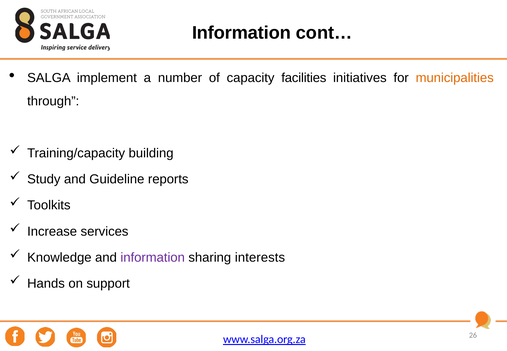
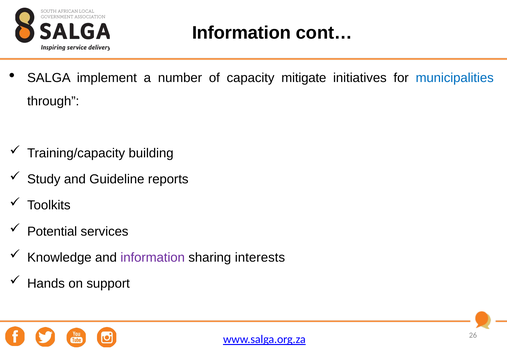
facilities: facilities -> mitigate
municipalities colour: orange -> blue
Increase: Increase -> Potential
